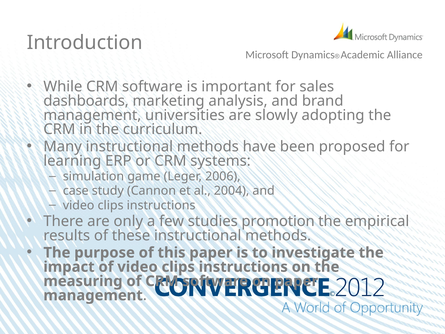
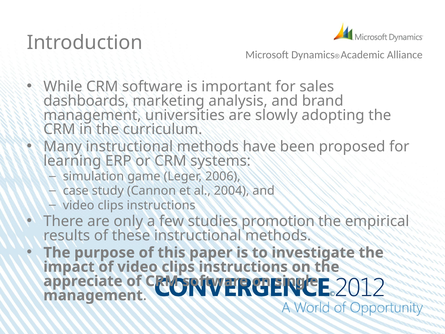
measuring: measuring -> appreciate
on paper: paper -> single
